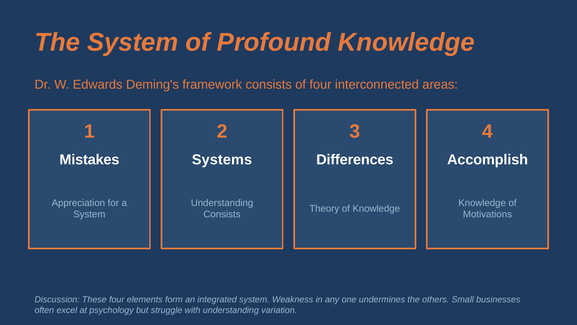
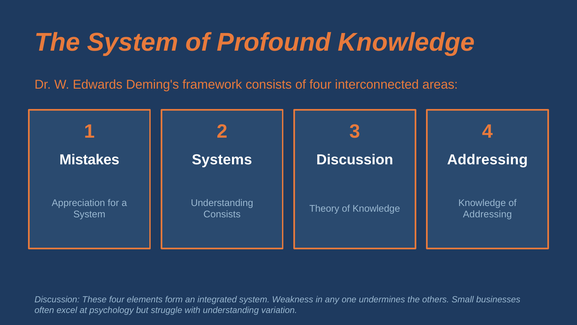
Differences at (355, 160): Differences -> Discussion
Accomplish at (488, 160): Accomplish -> Addressing
Motivations at (487, 214): Motivations -> Addressing
